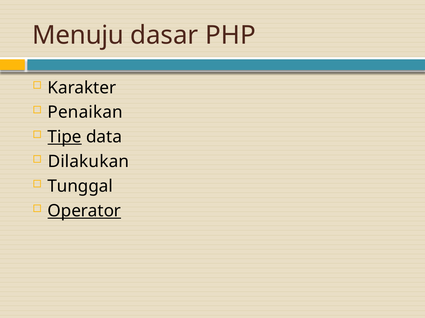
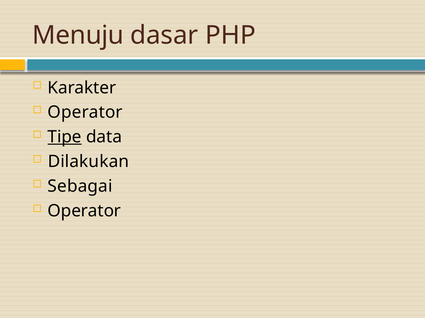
Penaikan at (85, 113): Penaikan -> Operator
Tunggal: Tunggal -> Sebagai
Operator at (84, 211) underline: present -> none
